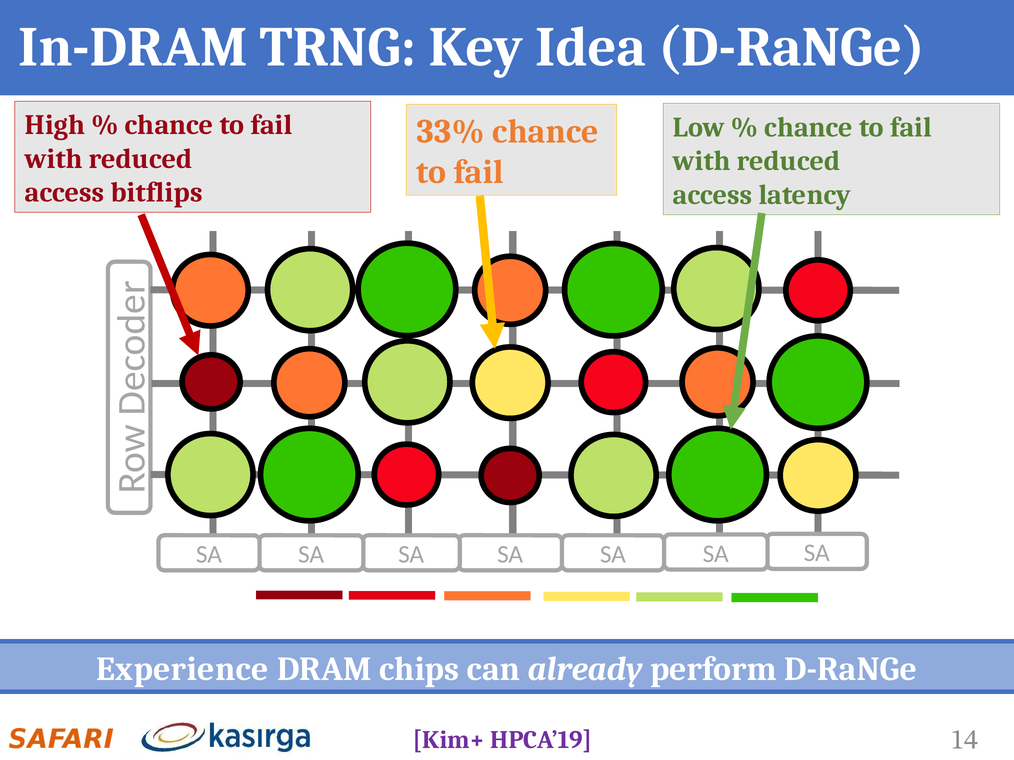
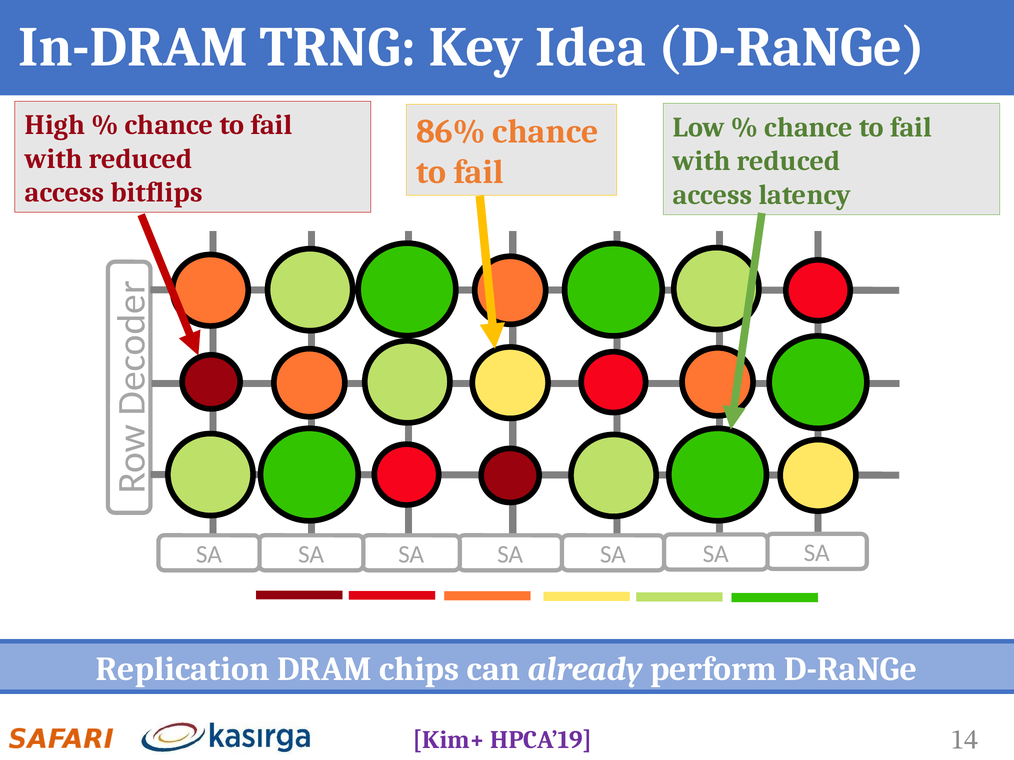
33%: 33% -> 86%
Experience: Experience -> Replication
